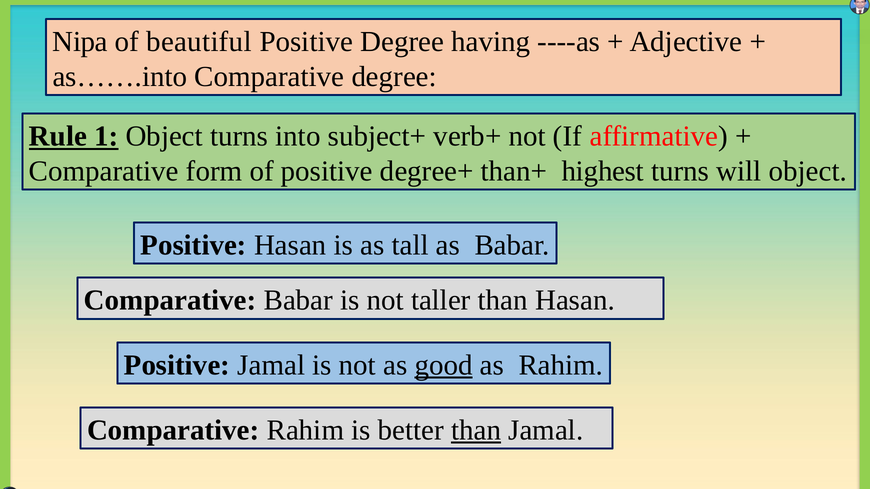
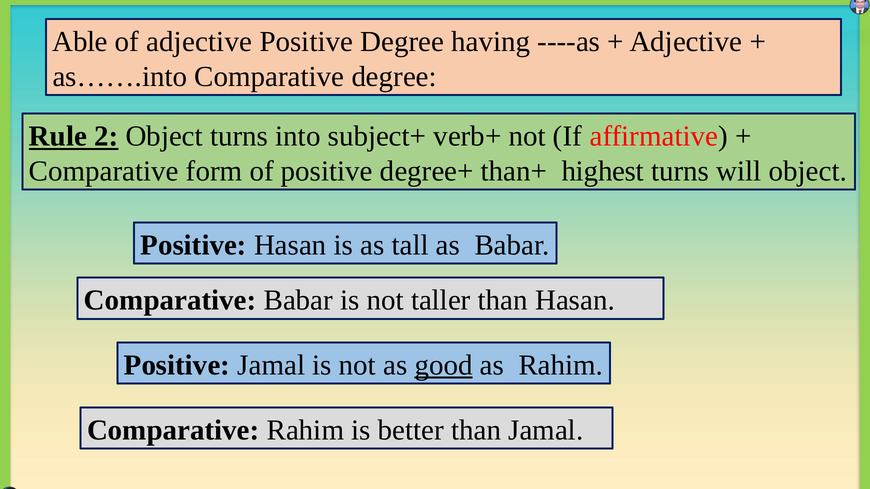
Nipa: Nipa -> Able
of beautiful: beautiful -> adjective
1: 1 -> 2
than at (476, 430) underline: present -> none
